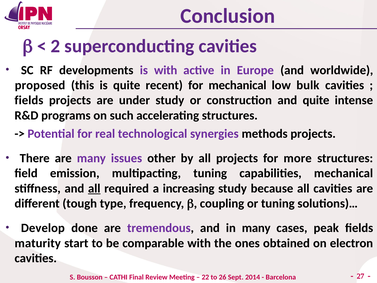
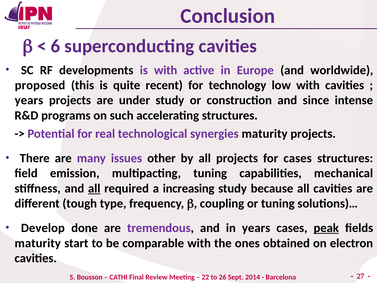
2: 2 -> 6
for mechanical: mechanical -> technology
low bulk: bulk -> with
fields at (29, 100): fields -> years
and quite: quite -> since
synergies methods: methods -> maturity
for more: more -> cases
in many: many -> years
peak underline: none -> present
